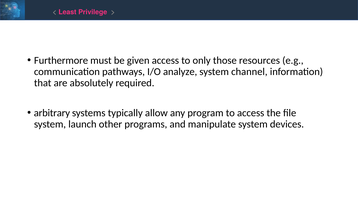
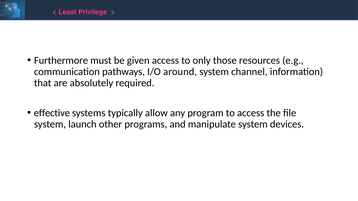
analyze: analyze -> around
arbitrary: arbitrary -> effective
